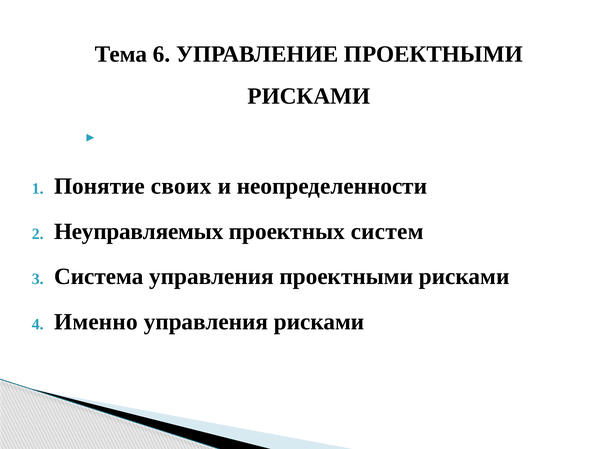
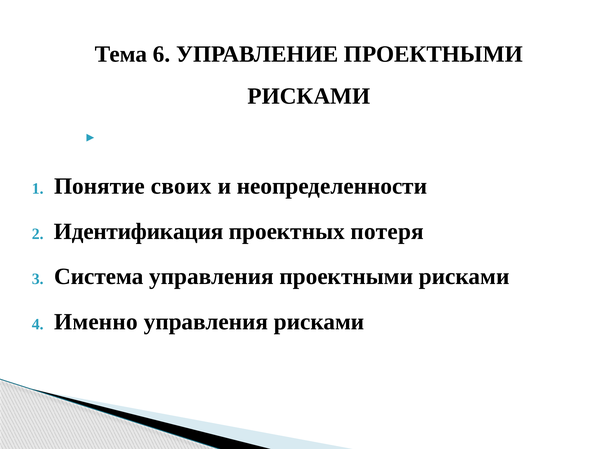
Неуправляемых: Неуправляемых -> Идентификация
систем: систем -> потеря
